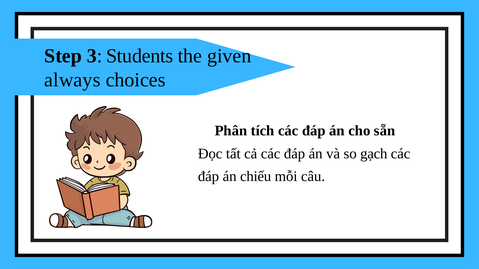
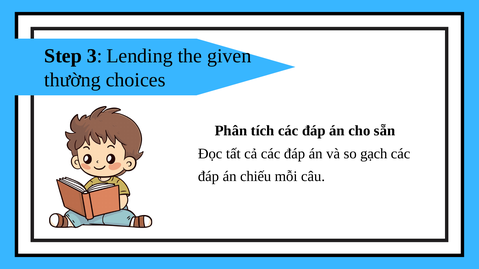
Students: Students -> Lending
always: always -> thường
